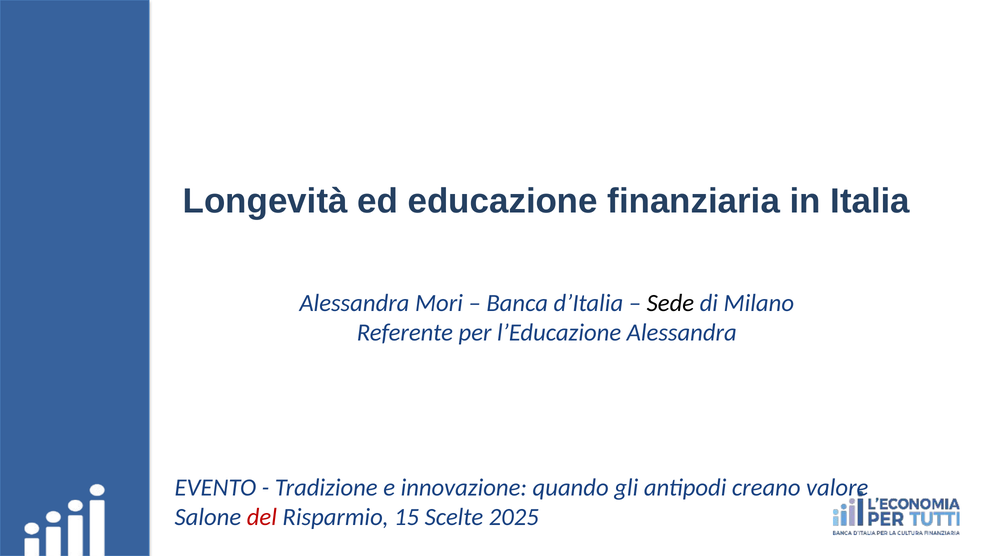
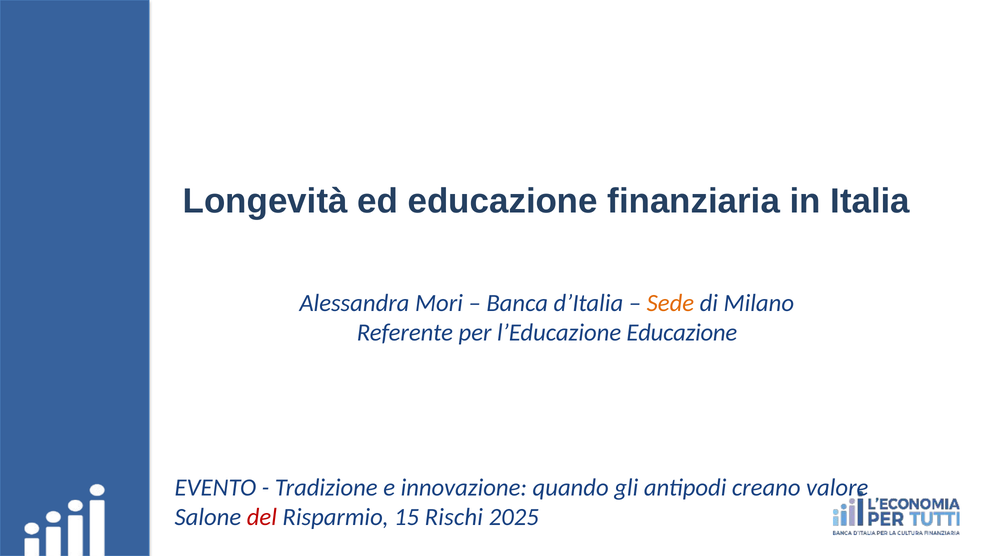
Sede colour: black -> orange
l’Educazione Alessandra: Alessandra -> Educazione
Scelte: Scelte -> Rischi
